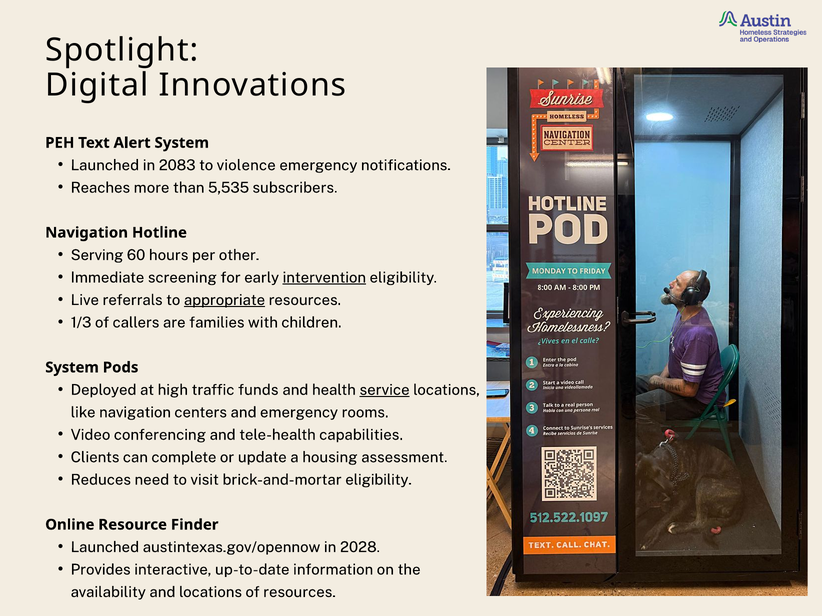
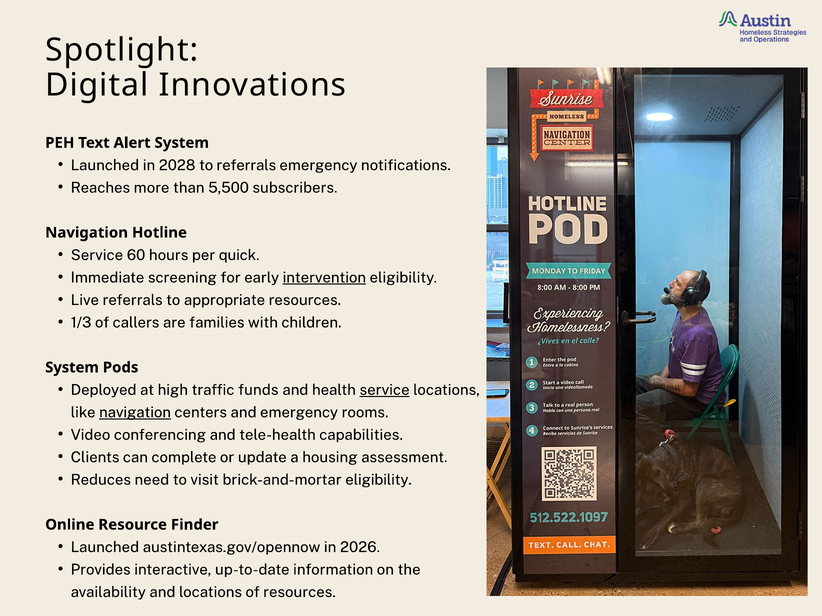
2083: 2083 -> 2028
to violence: violence -> referrals
5,535: 5,535 -> 5,500
Serving at (97, 255): Serving -> Service
other: other -> quick
appropriate underline: present -> none
navigation at (135, 413) underline: none -> present
2028: 2028 -> 2026
